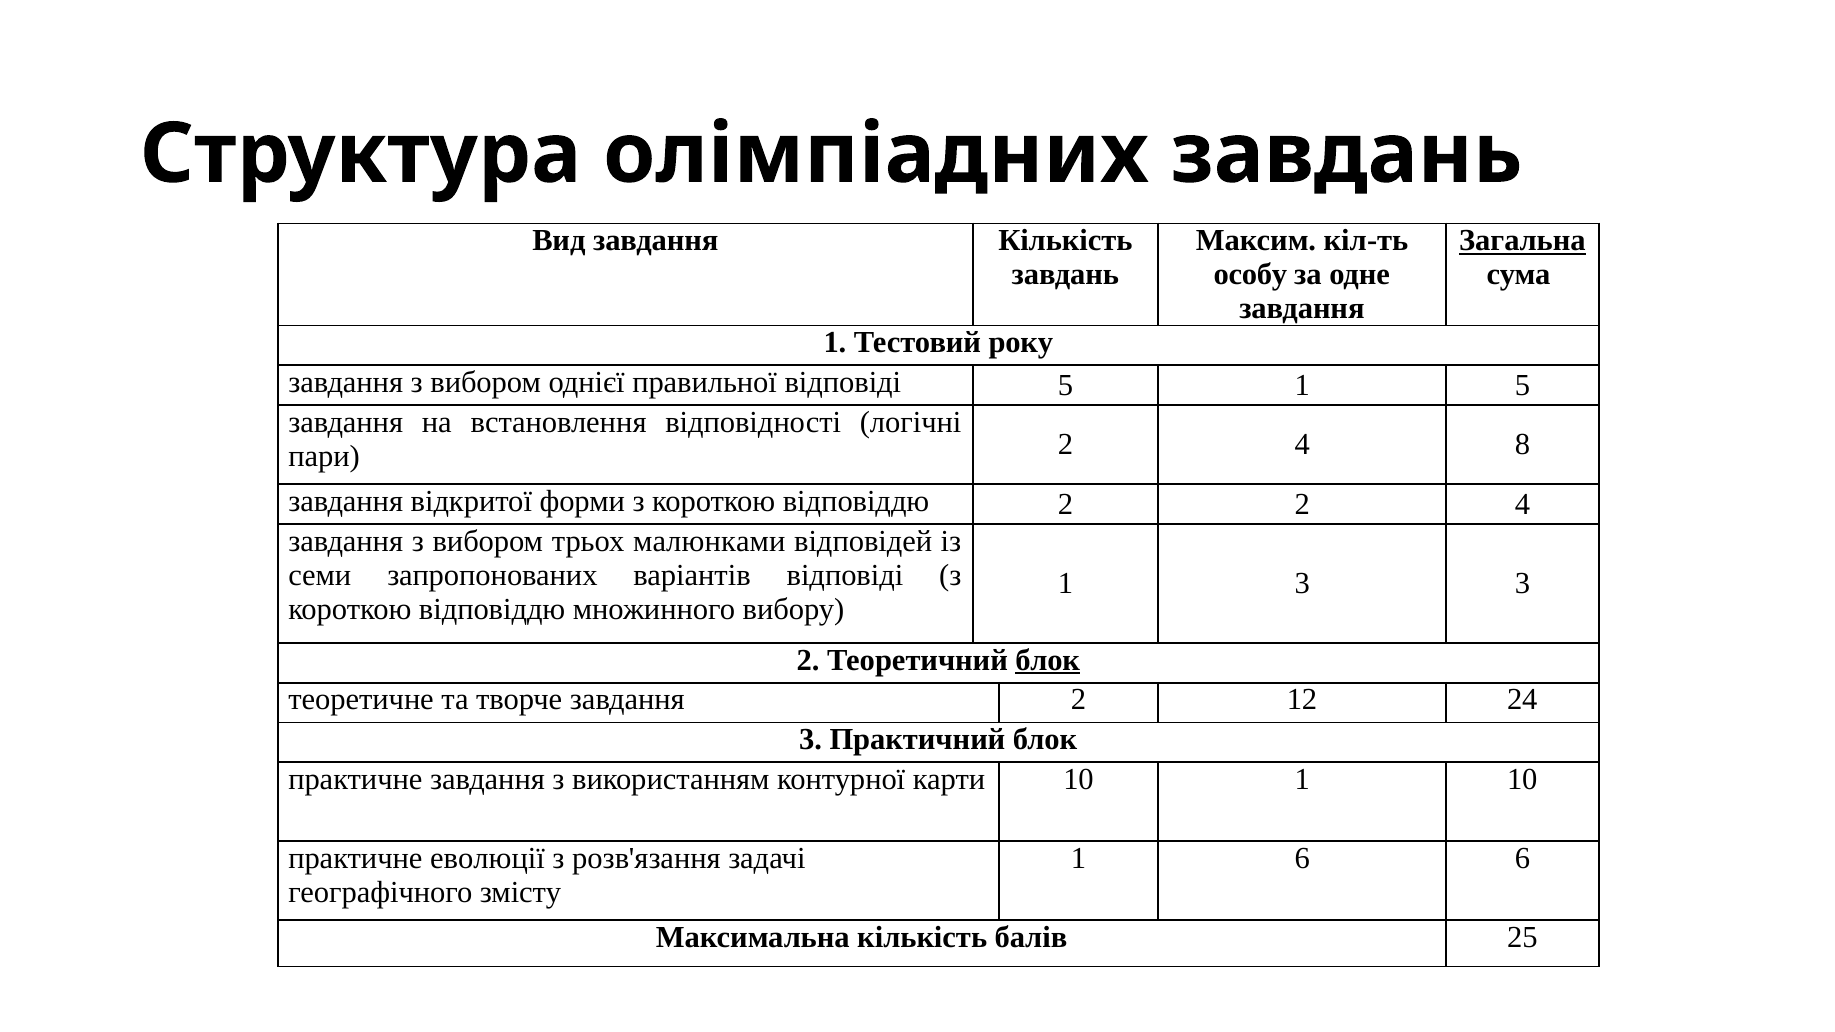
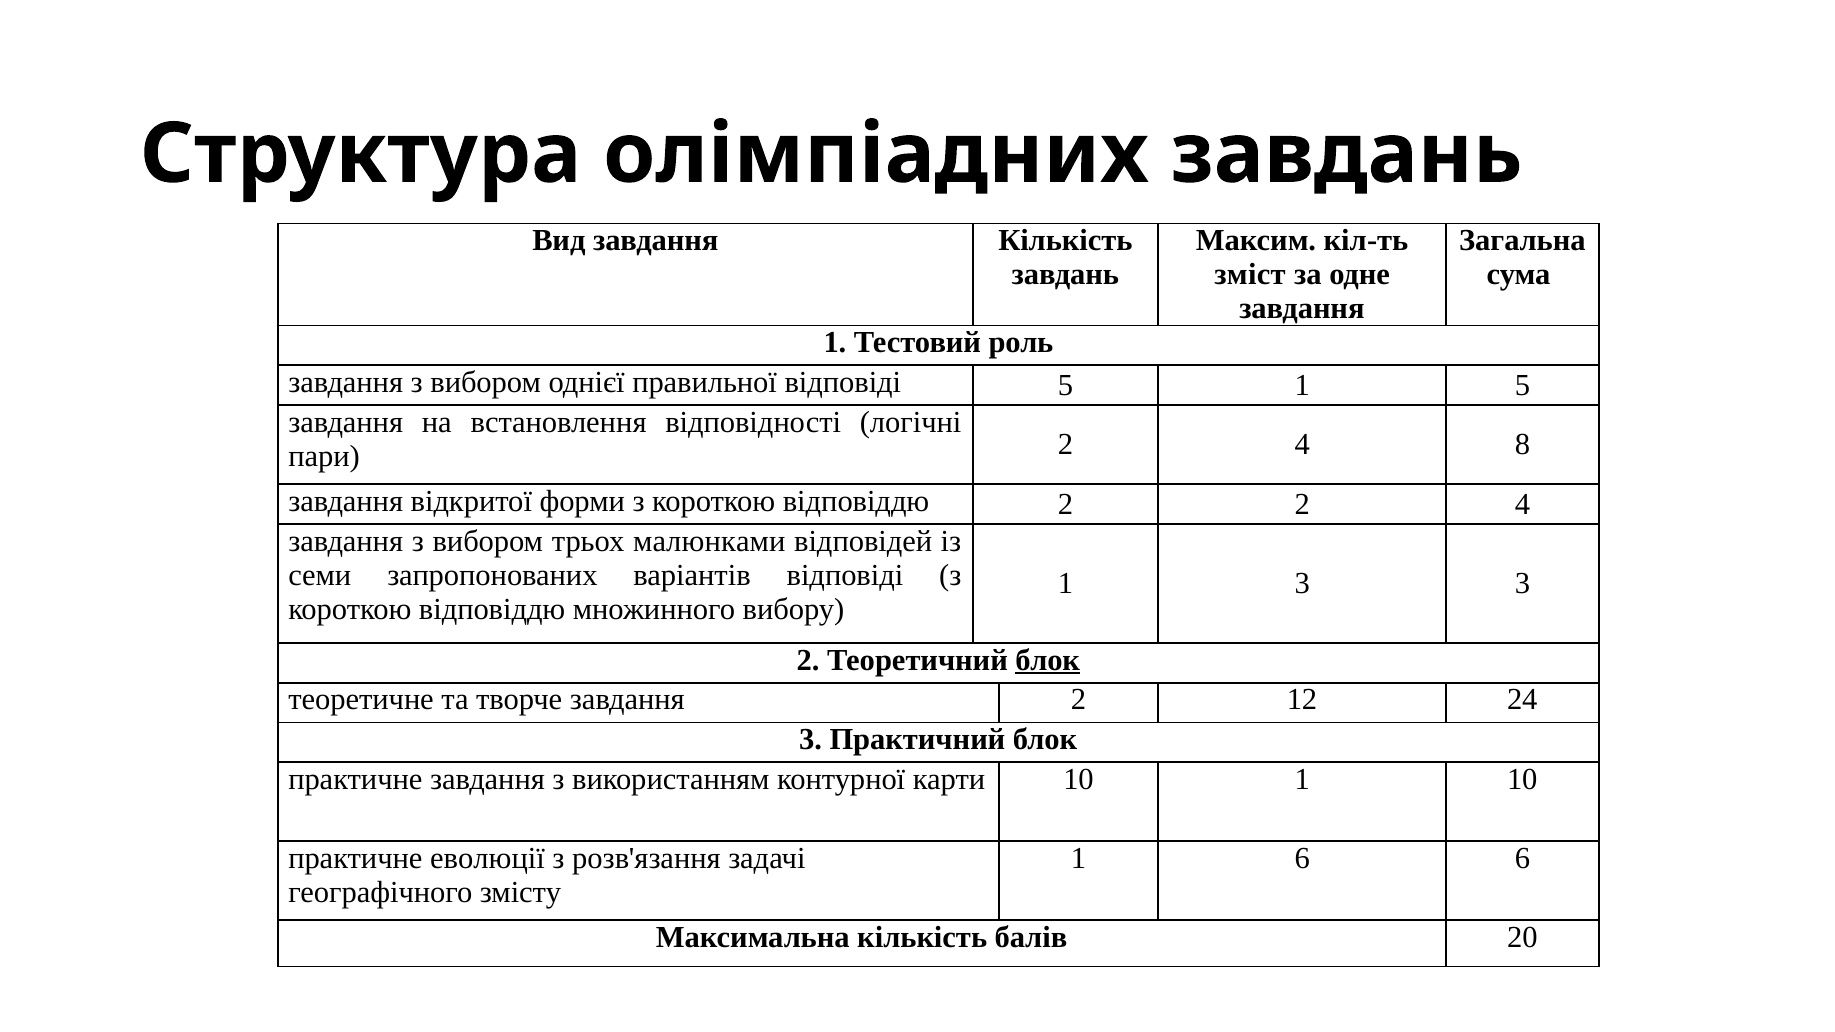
Загальна underline: present -> none
особу: особу -> зміст
року: року -> роль
25: 25 -> 20
